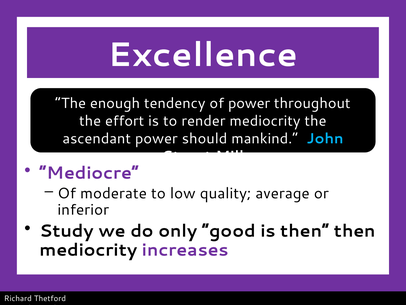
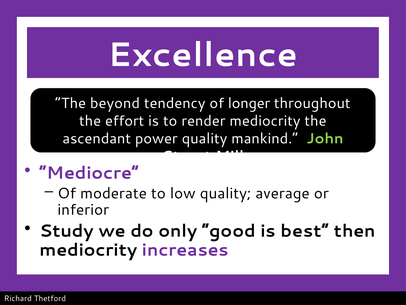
enough: enough -> beyond
of power: power -> longer
power should: should -> quality
John colour: light blue -> light green
is then: then -> best
